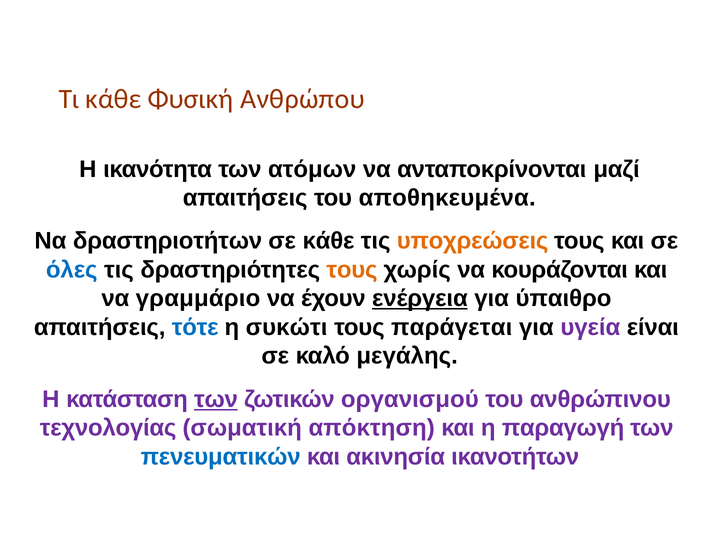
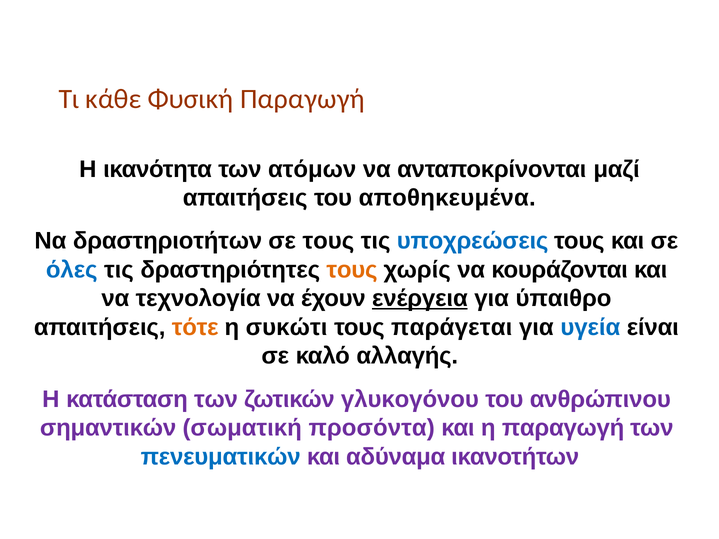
Φυσική Ανθρώπου: Ανθρώπου -> Παραγωγή
σε κάθε: κάθε -> τους
υποχρεώσεις colour: orange -> blue
γραμμάριο: γραμμάριο -> τεχνολογία
τότε colour: blue -> orange
υγεία colour: purple -> blue
μεγάλης: μεγάλης -> αλλαγής
των at (216, 399) underline: present -> none
οργανισμού: οργανισμού -> γλυκογόνου
τεχνολογίας: τεχνολογίας -> σημαντικών
απόκτηση: απόκτηση -> προσόντα
ακινησία: ακινησία -> αδύναμα
